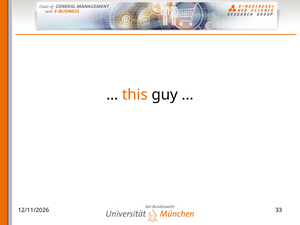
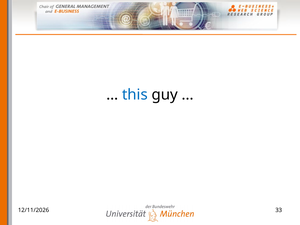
this colour: orange -> blue
